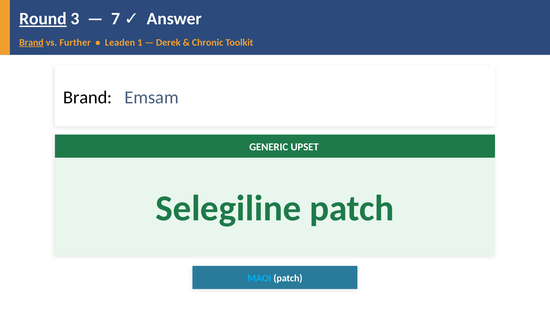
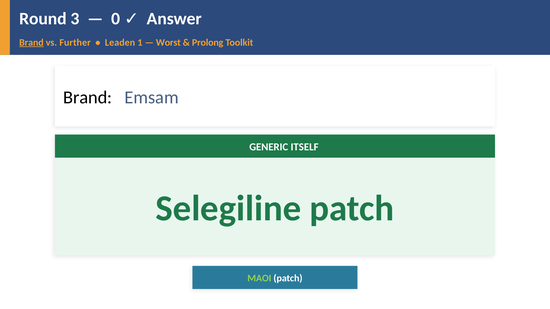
Round underline: present -> none
7: 7 -> 0
Derek: Derek -> Worst
Chronic: Chronic -> Prolong
UPSET: UPSET -> ITSELF
MAOI colour: light blue -> light green
